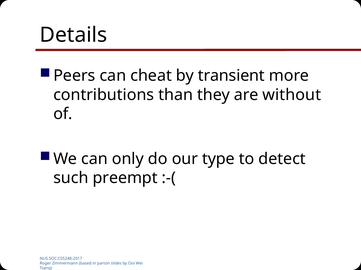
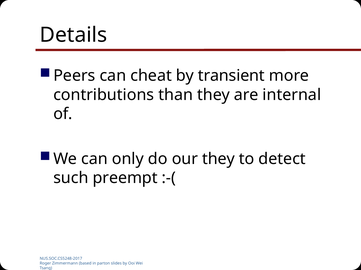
without: without -> internal
our type: type -> they
